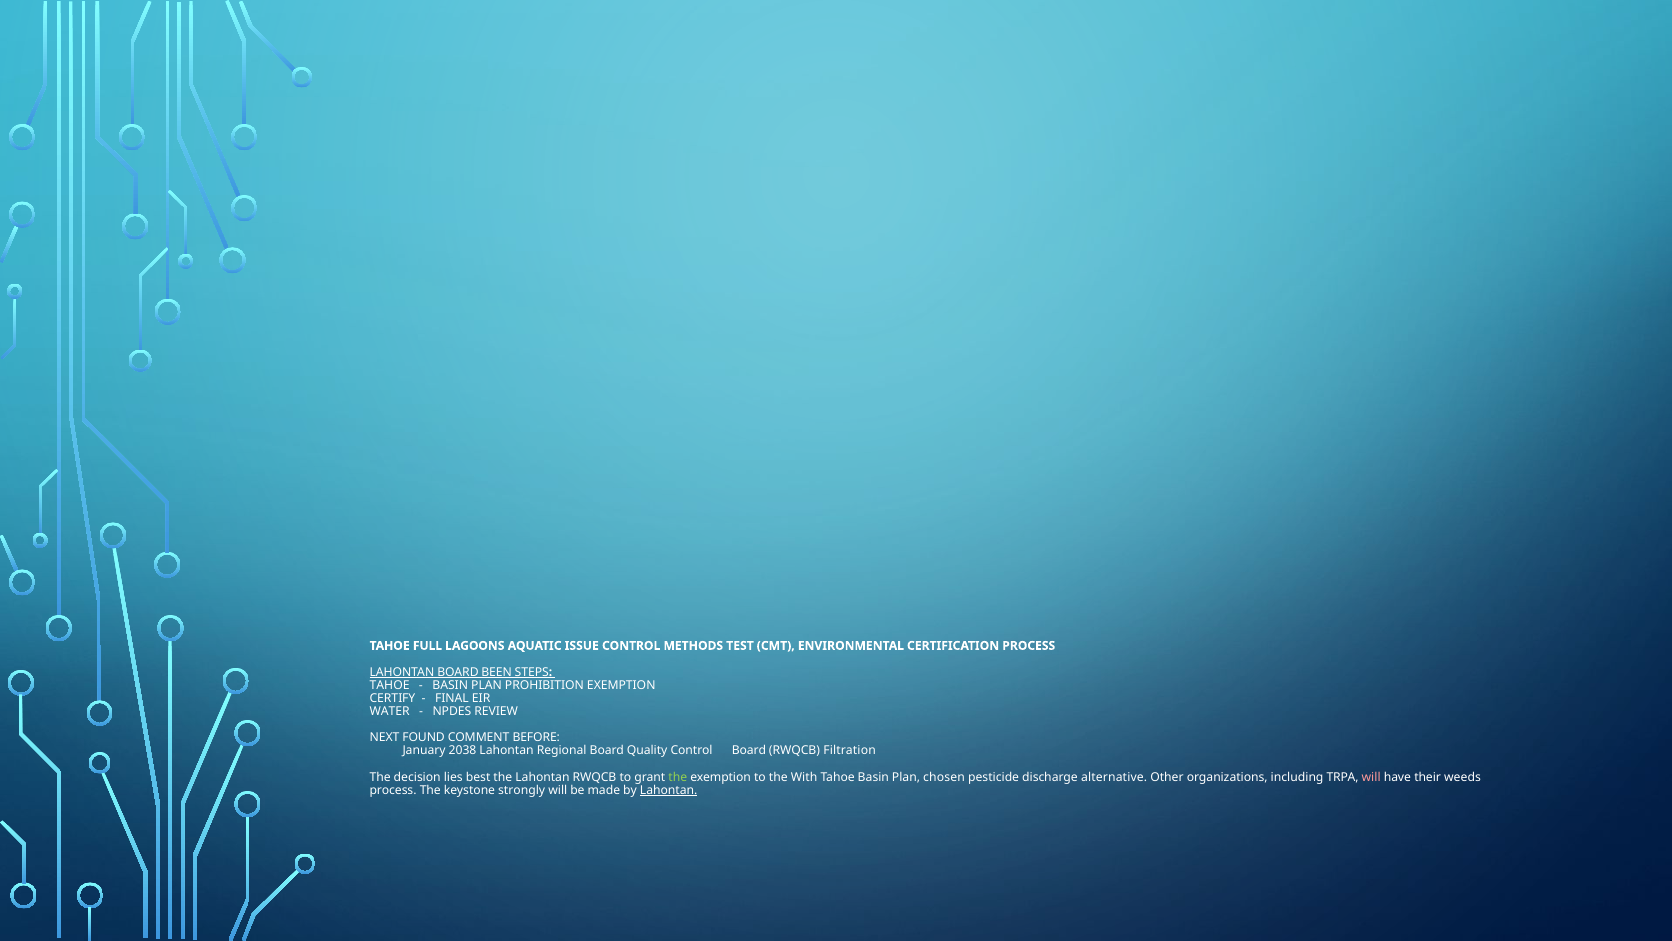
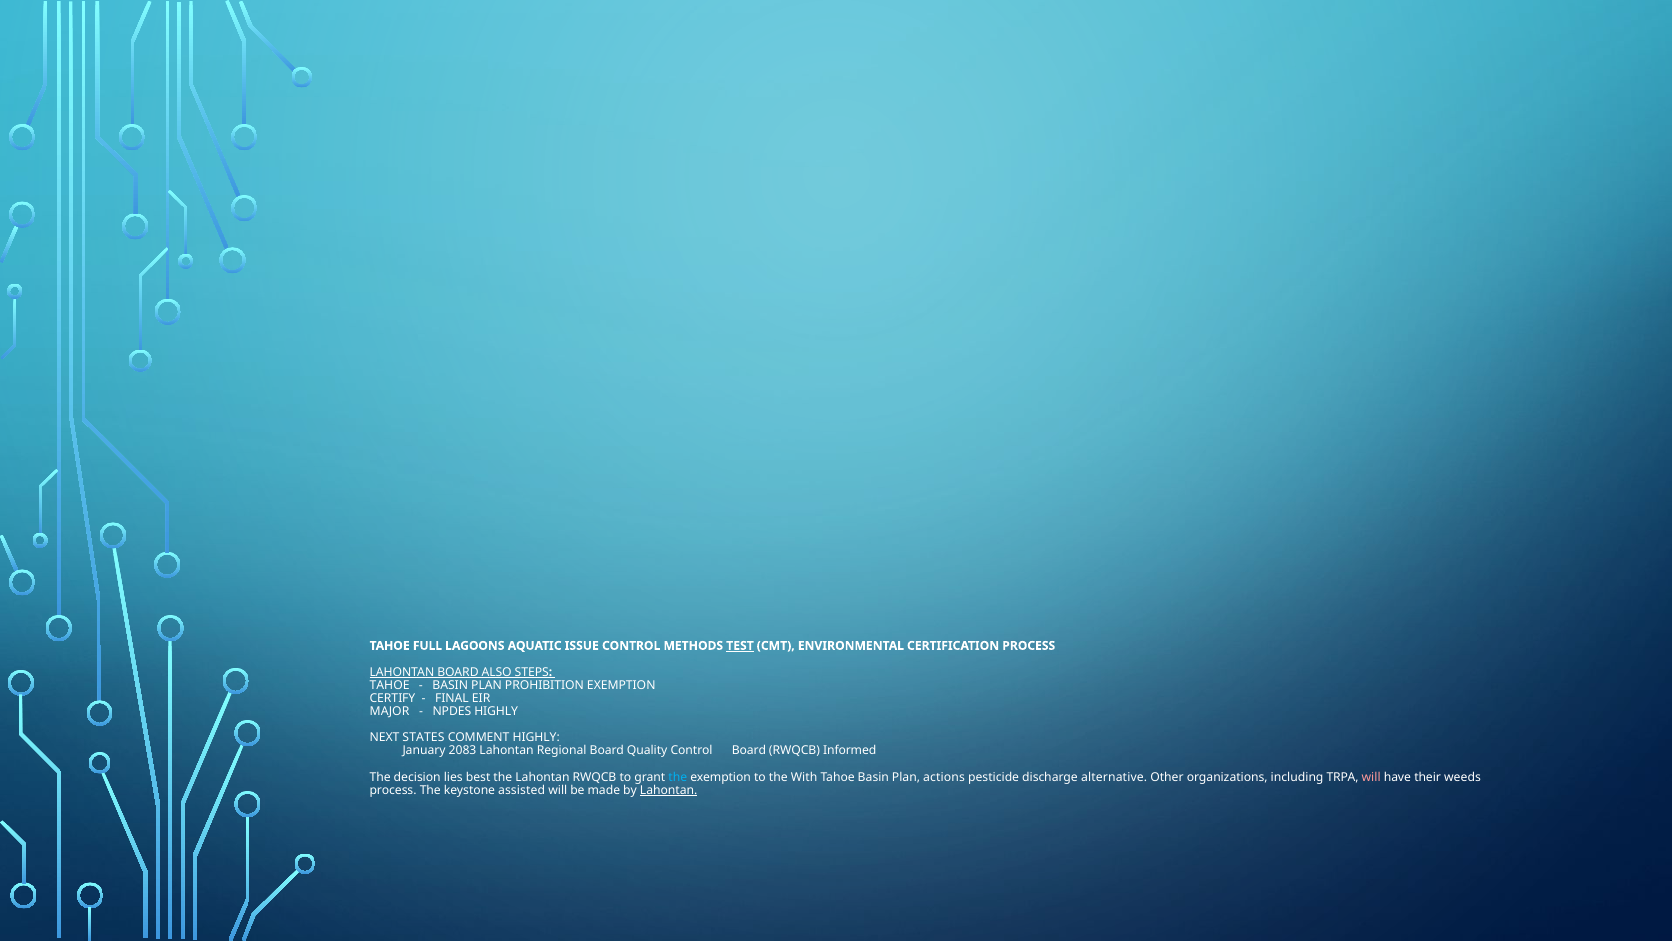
TEST underline: none -> present
BEEN: BEEN -> ALSO
WATER: WATER -> MAJOR
NPDES REVIEW: REVIEW -> HIGHLY
FOUND: FOUND -> STATES
COMMENT BEFORE: BEFORE -> HIGHLY
2038: 2038 -> 2083
Filtration: Filtration -> Informed
the at (678, 777) colour: light green -> light blue
chosen: chosen -> actions
strongly: strongly -> assisted
